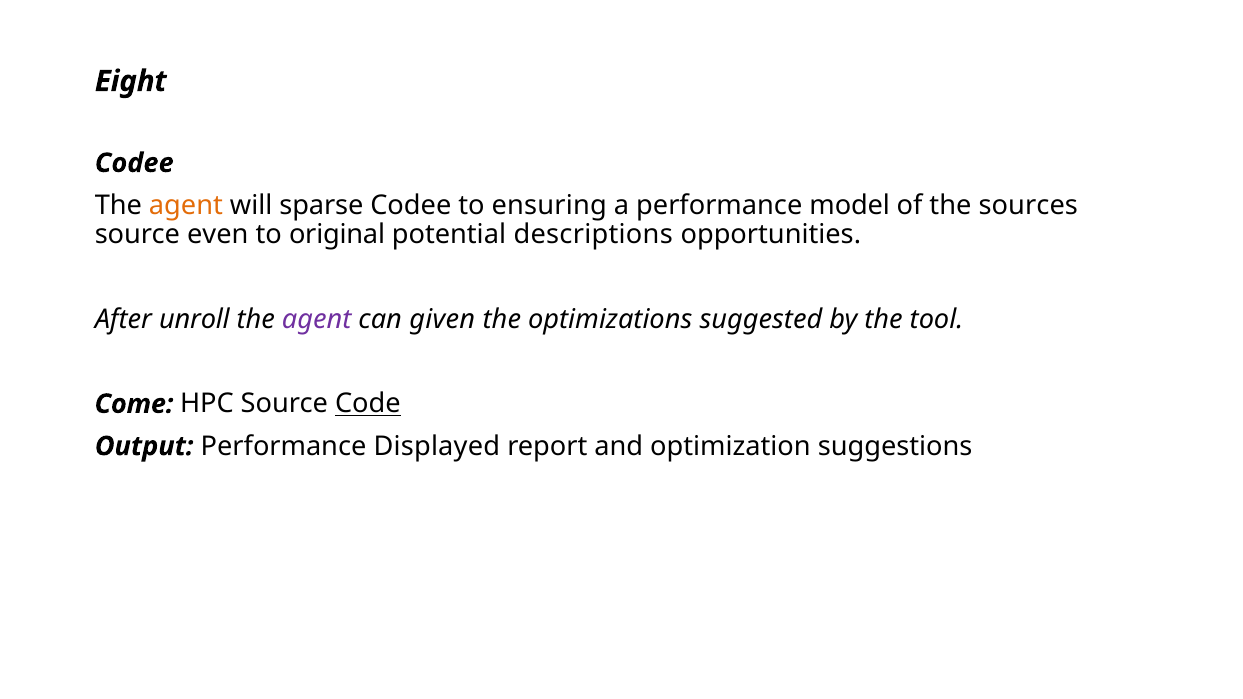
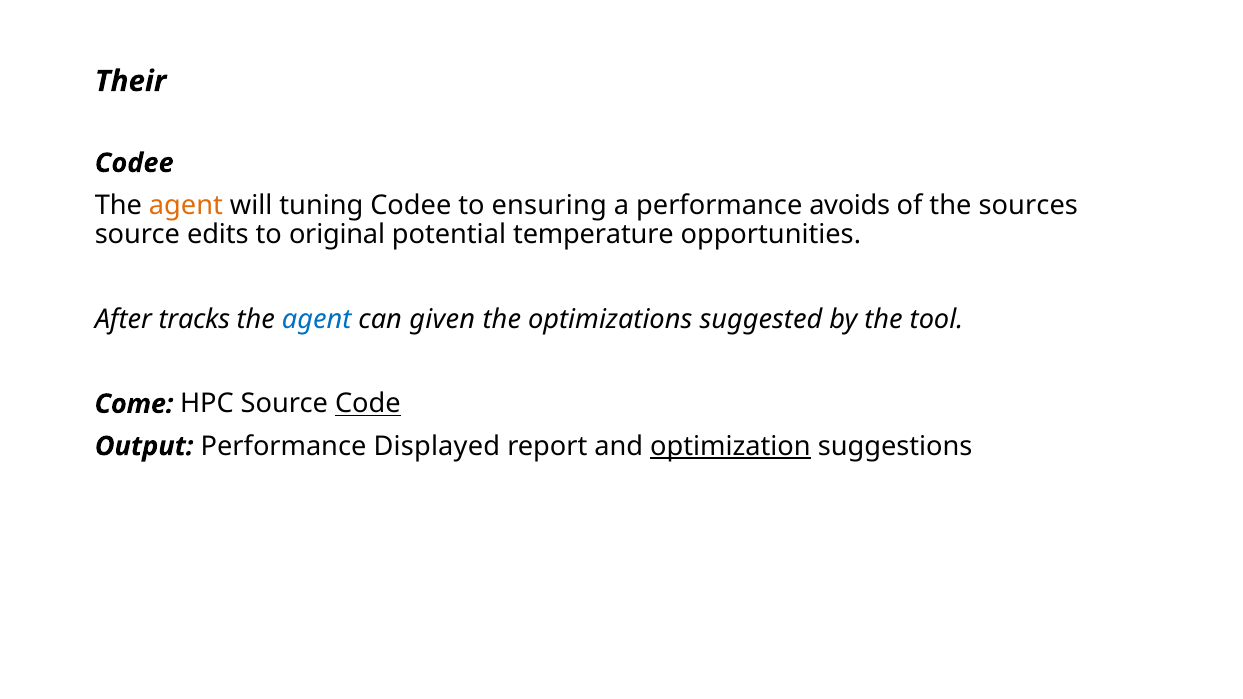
Eight: Eight -> Their
sparse: sparse -> tuning
model: model -> avoids
even: even -> edits
descriptions: descriptions -> temperature
unroll: unroll -> tracks
agent at (317, 319) colour: purple -> blue
optimization underline: none -> present
